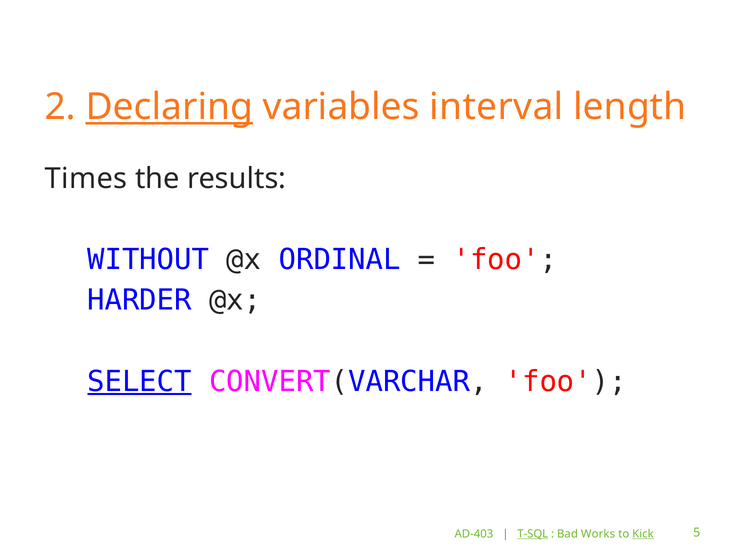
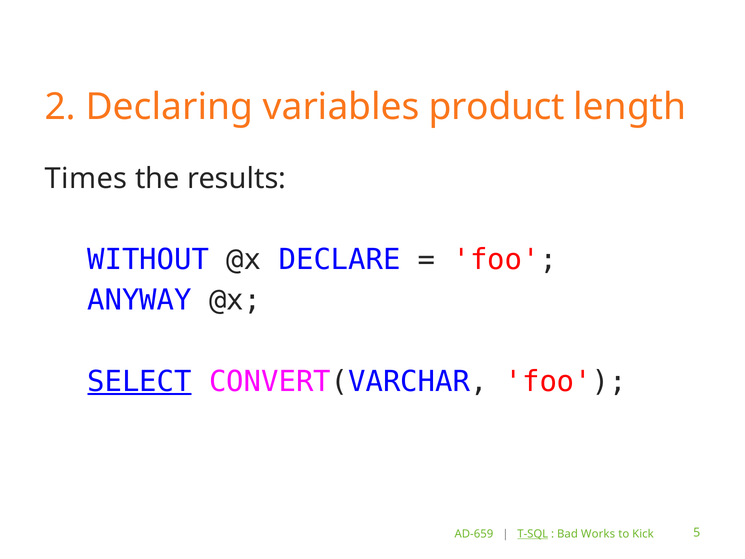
Declaring underline: present -> none
interval: interval -> product
ORDINAL: ORDINAL -> DECLARE
HARDER: HARDER -> ANYWAY
AD-403: AD-403 -> AD-659
Kick underline: present -> none
